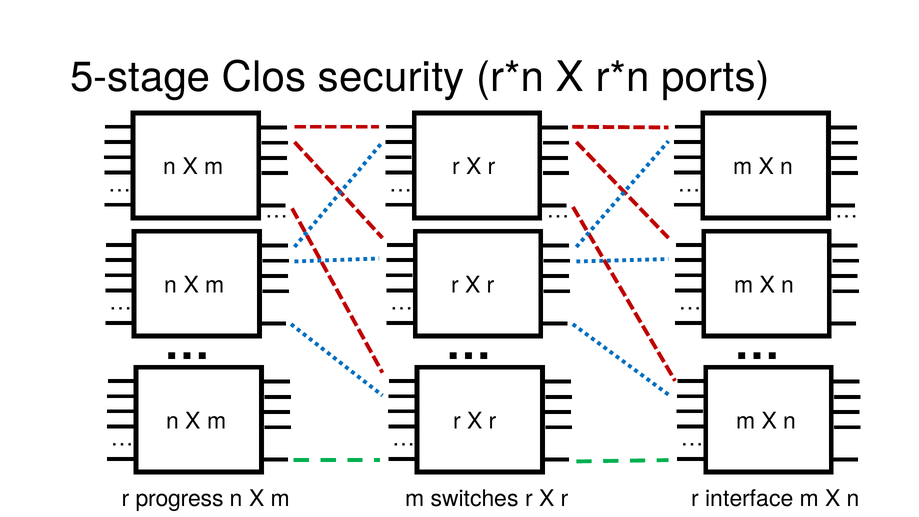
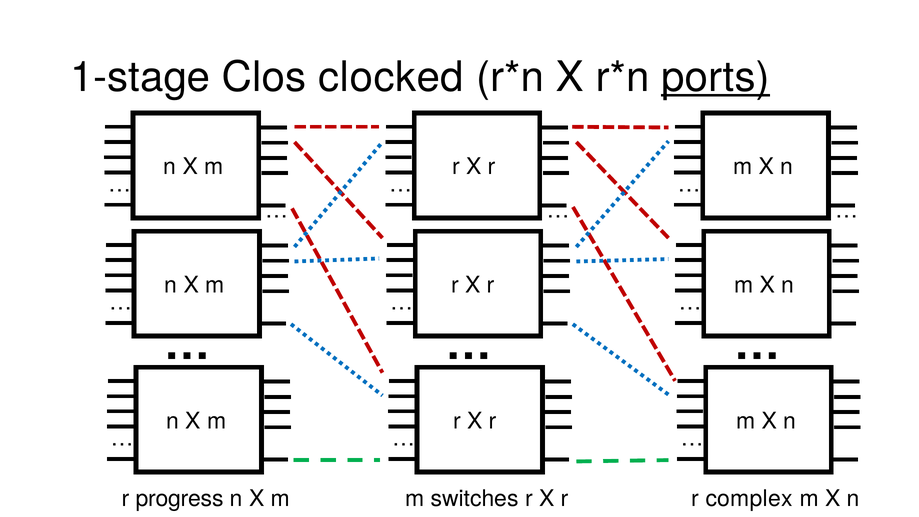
5-stage: 5-stage -> 1-stage
security: security -> clocked
ports underline: none -> present
interface: interface -> complex
